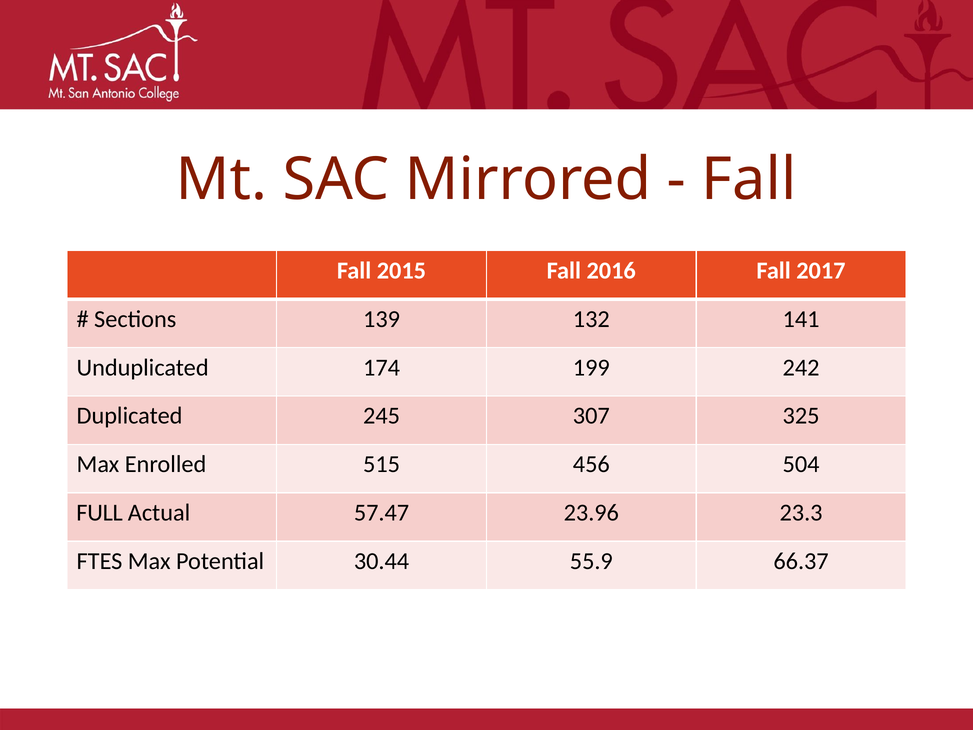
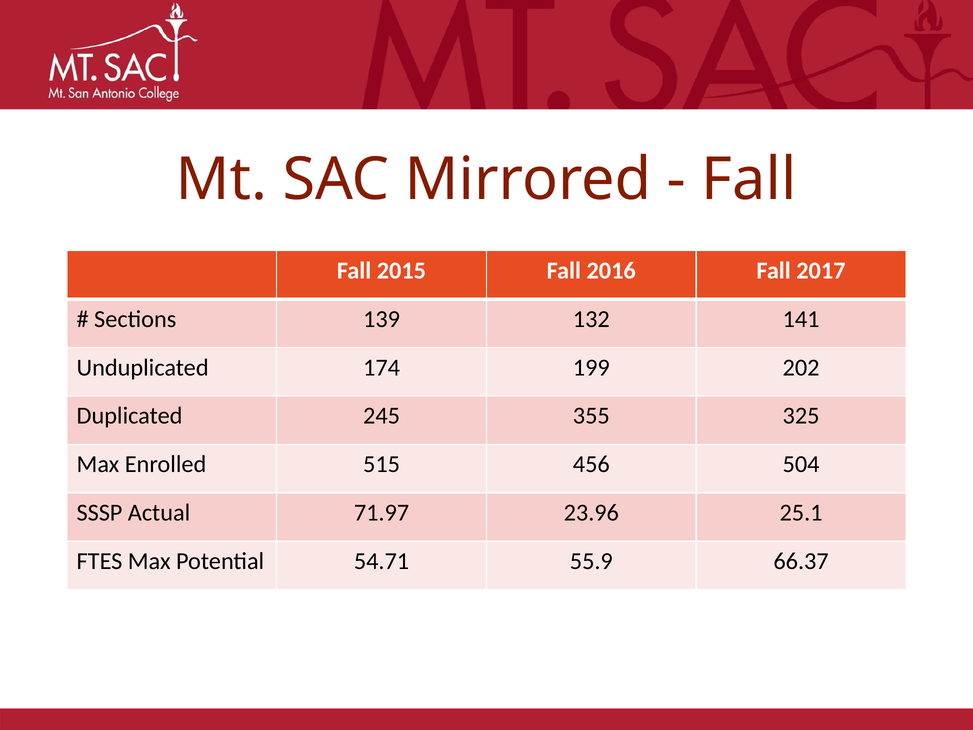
242: 242 -> 202
307: 307 -> 355
FULL: FULL -> SSSP
57.47: 57.47 -> 71.97
23.3: 23.3 -> 25.1
30.44: 30.44 -> 54.71
